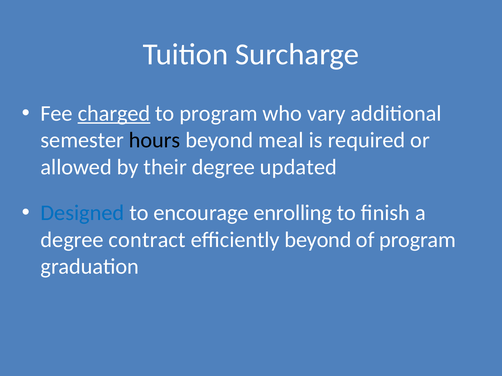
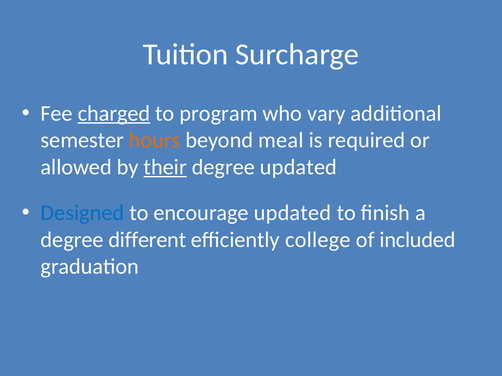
hours colour: black -> orange
their underline: none -> present
encourage enrolling: enrolling -> updated
contract: contract -> different
efficiently beyond: beyond -> college
of program: program -> included
